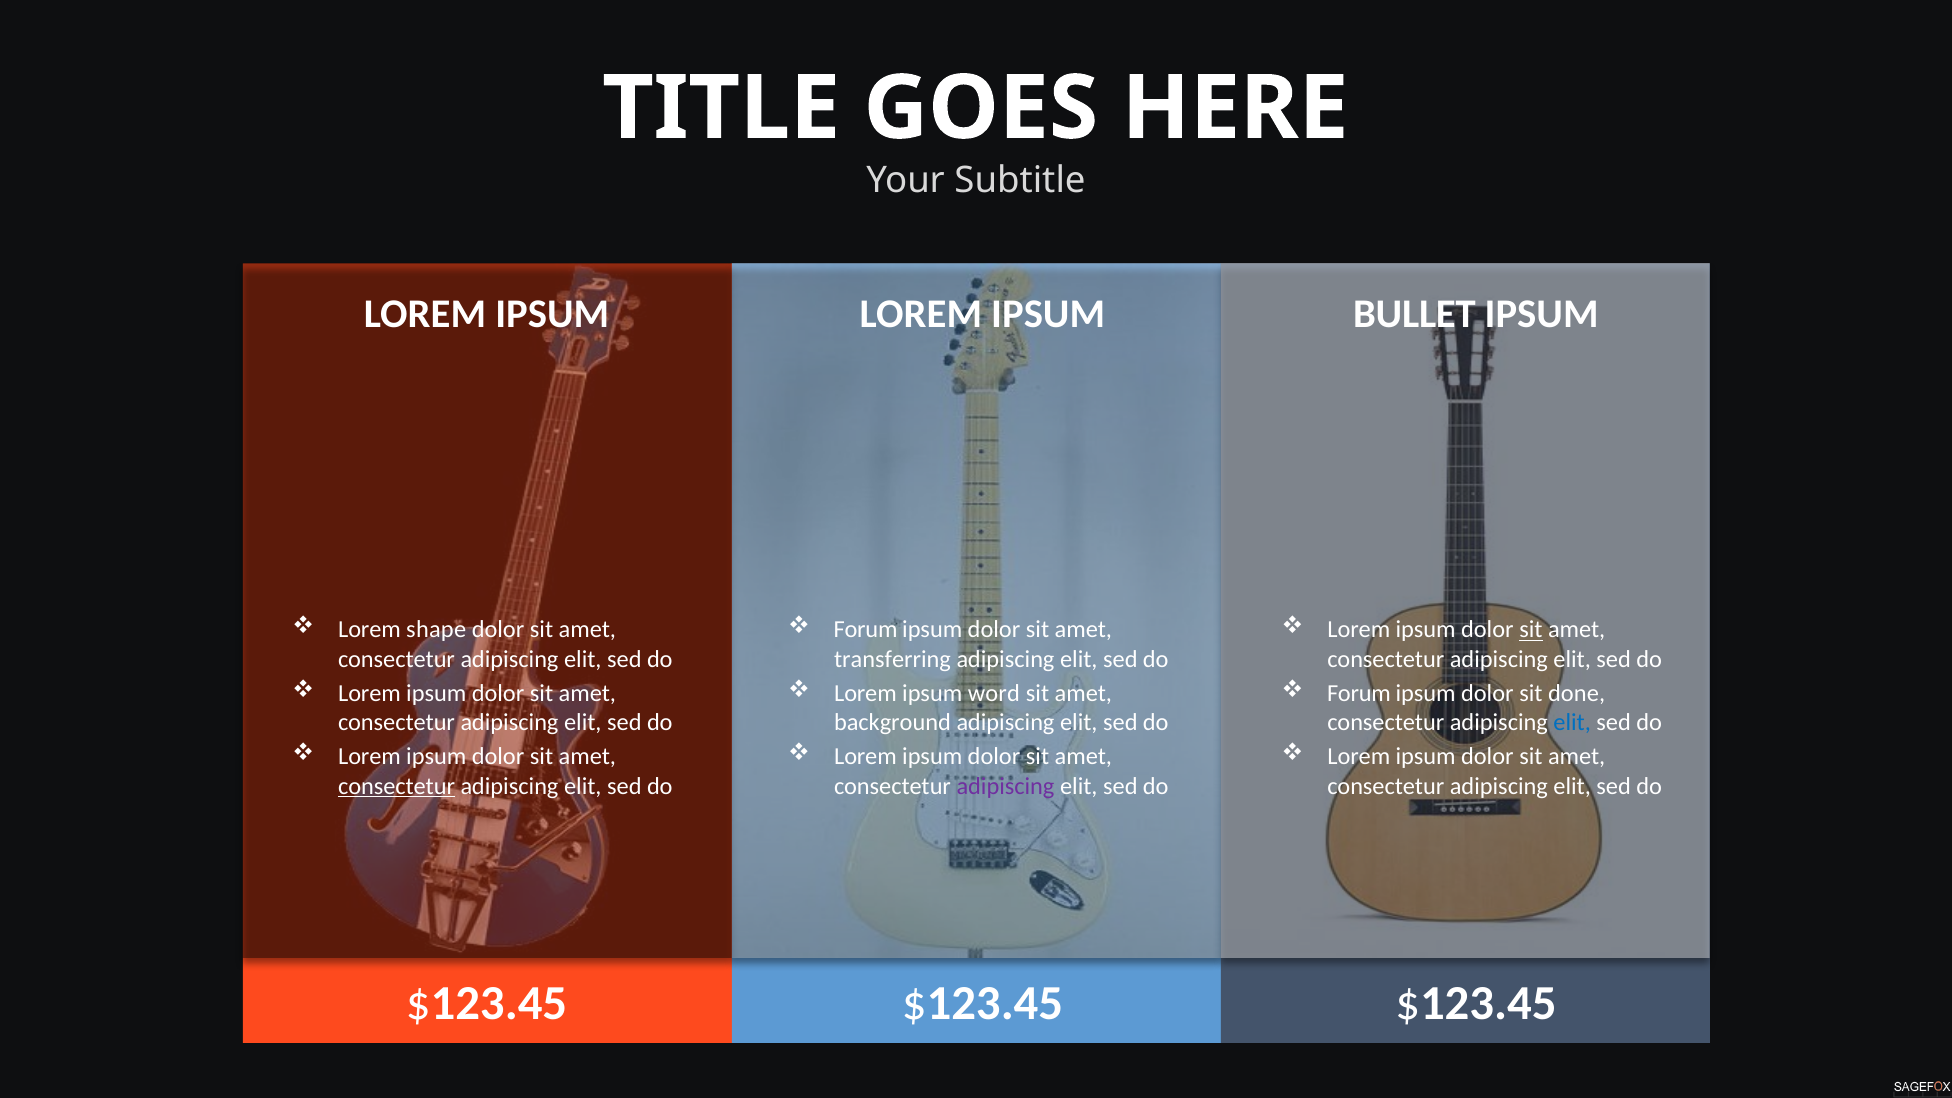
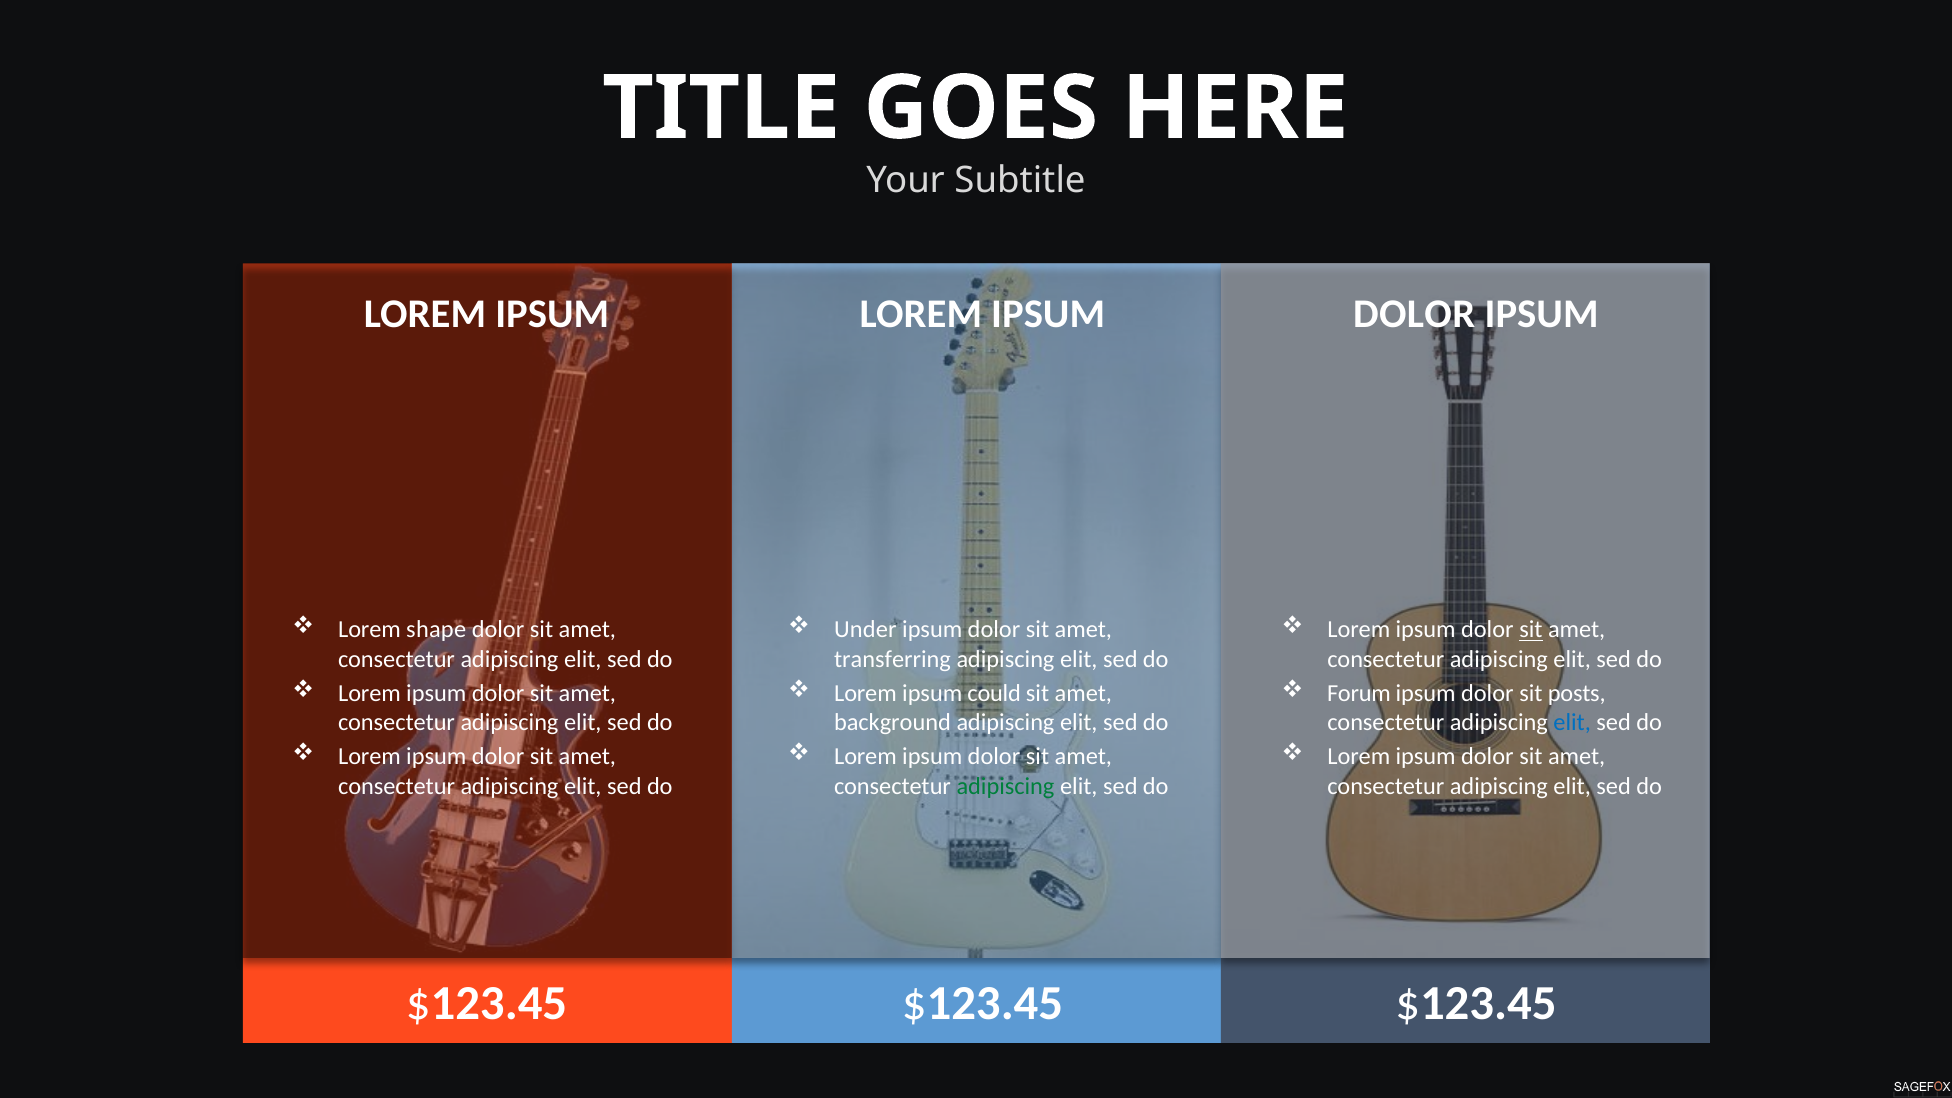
BULLET at (1414, 314): BULLET -> DOLOR
Forum at (866, 630): Forum -> Under
word: word -> could
done: done -> posts
consectetur at (397, 786) underline: present -> none
adipiscing at (1005, 786) colour: purple -> green
